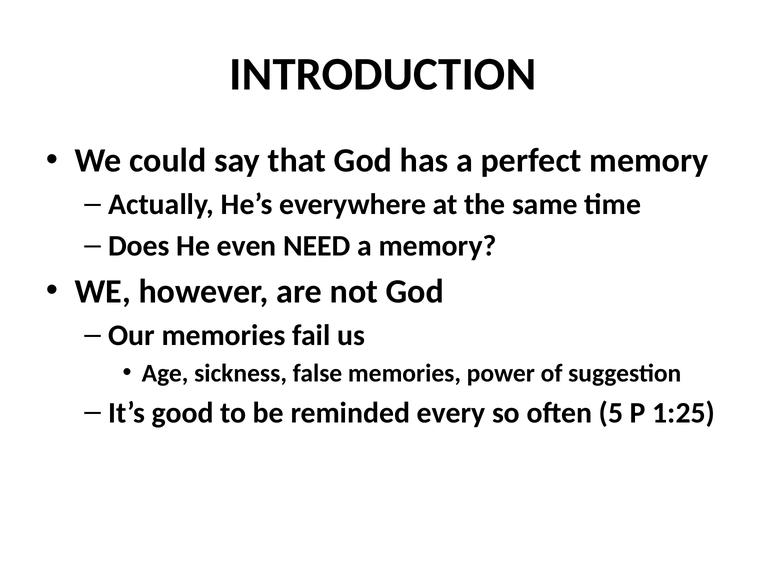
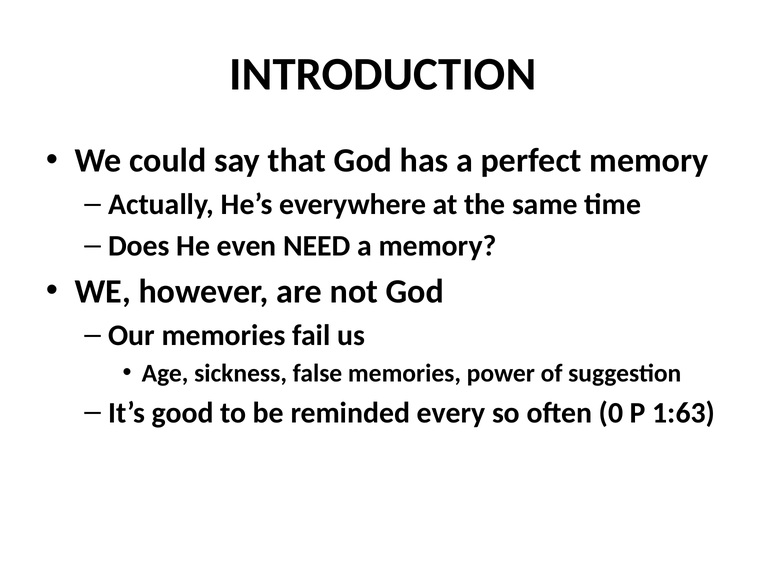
5: 5 -> 0
1:25: 1:25 -> 1:63
